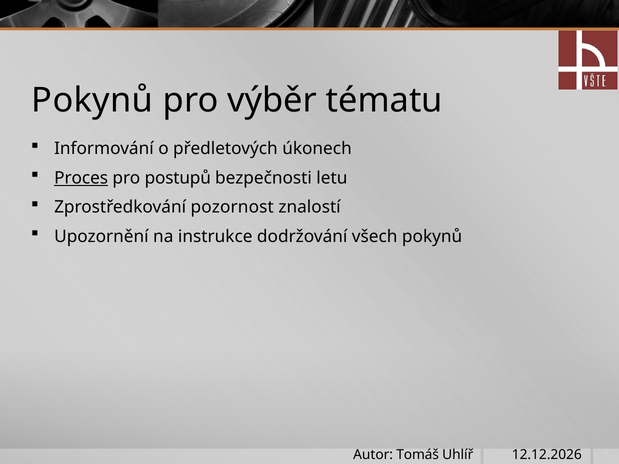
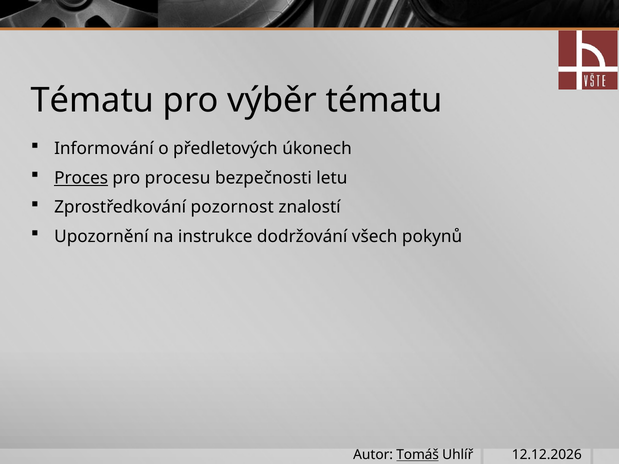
Pokynů at (92, 100): Pokynů -> Tématu
postupů: postupů -> procesu
Tomáš underline: none -> present
